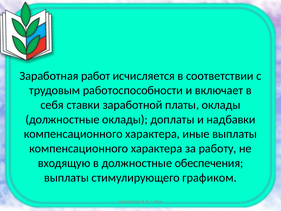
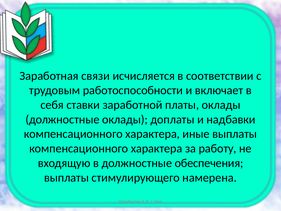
работ: работ -> связи
графиком: графиком -> намерена
